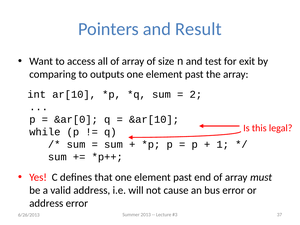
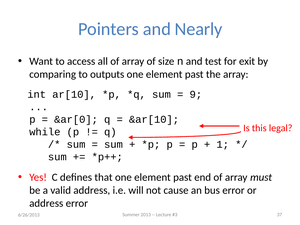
Result: Result -> Nearly
2: 2 -> 9
